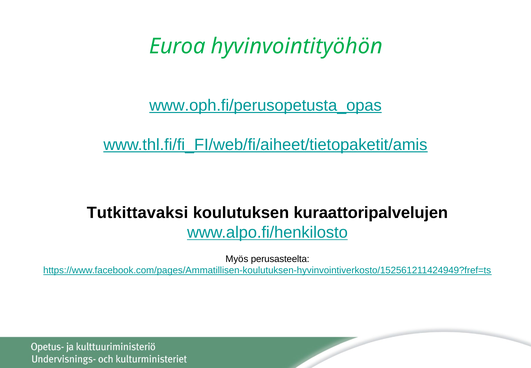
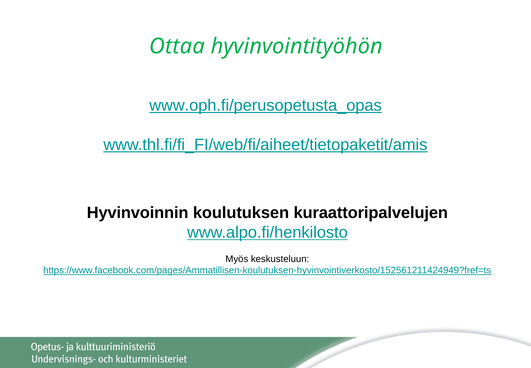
Euroa: Euroa -> Ottaa
Tutkittavaksi: Tutkittavaksi -> Hyvinvoinnin
perusasteelta: perusasteelta -> keskusteluun
